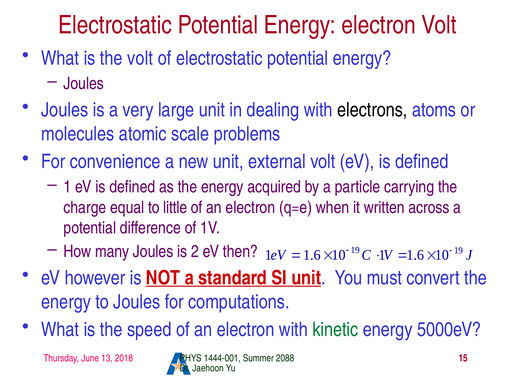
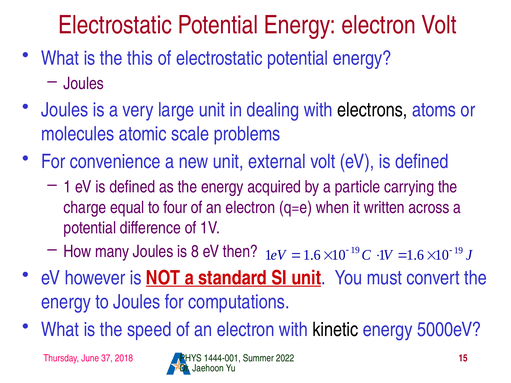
the volt: volt -> this
little: little -> four
2: 2 -> 8
kinetic colour: green -> black
13: 13 -> 37
2088: 2088 -> 2022
